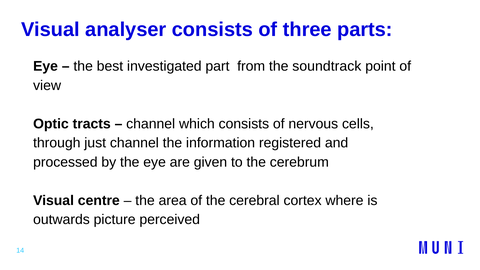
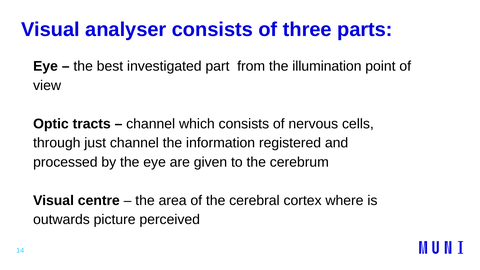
soundtrack: soundtrack -> illumination
